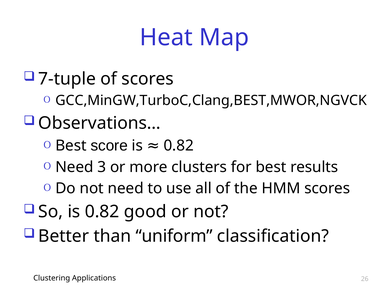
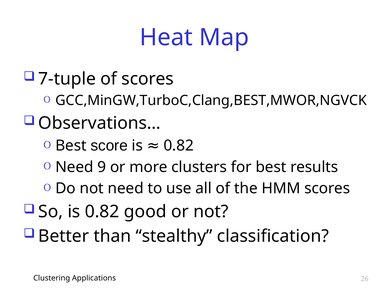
3: 3 -> 9
uniform: uniform -> stealthy
